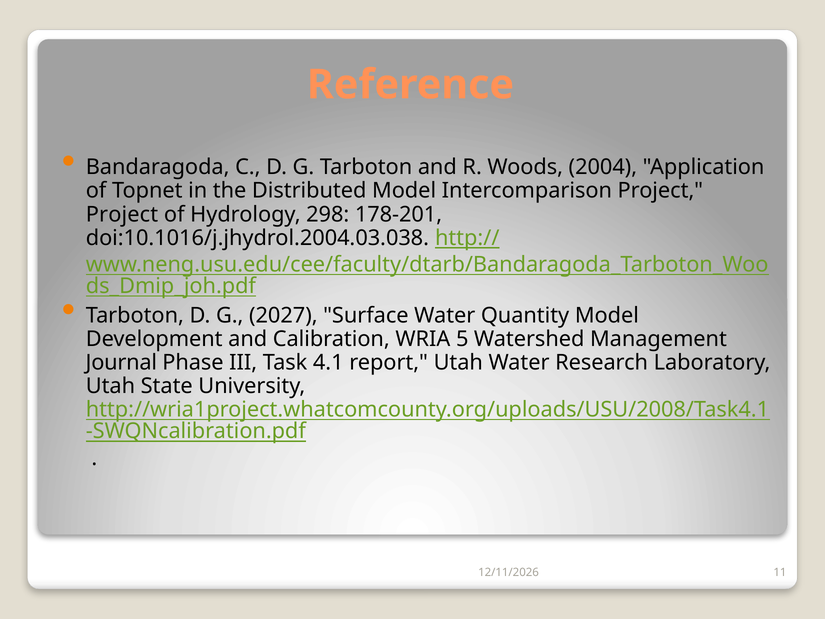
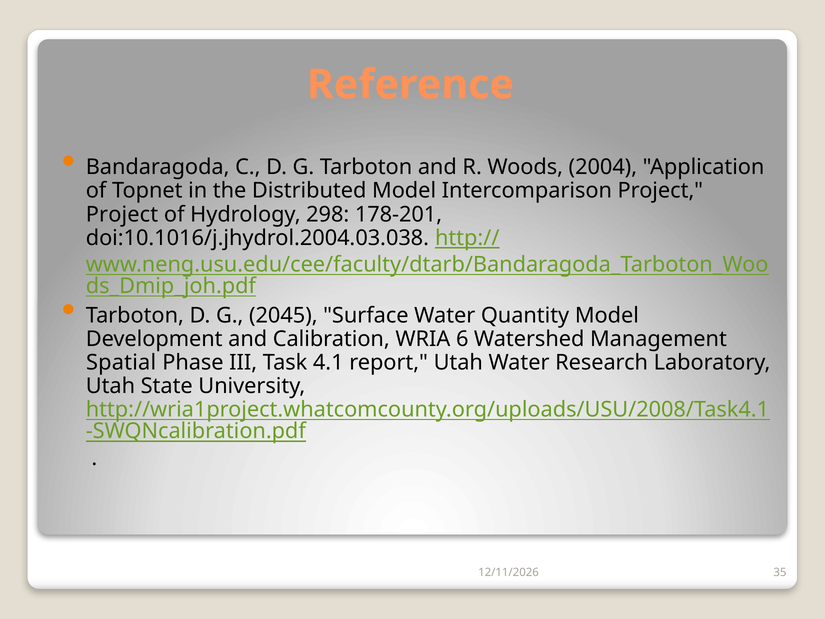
2027: 2027 -> 2045
5: 5 -> 6
Journal: Journal -> Spatial
11: 11 -> 35
